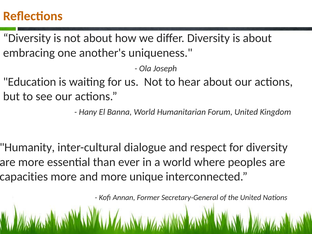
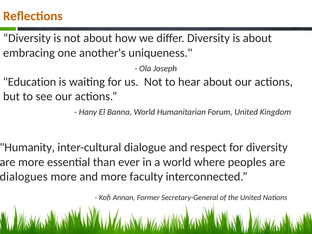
capacities: capacities -> dialogues
unique: unique -> faculty
